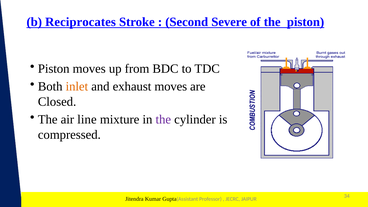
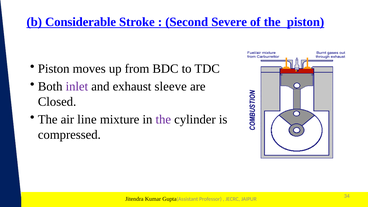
Reciprocates: Reciprocates -> Considerable
inlet colour: orange -> purple
exhaust moves: moves -> sleeve
